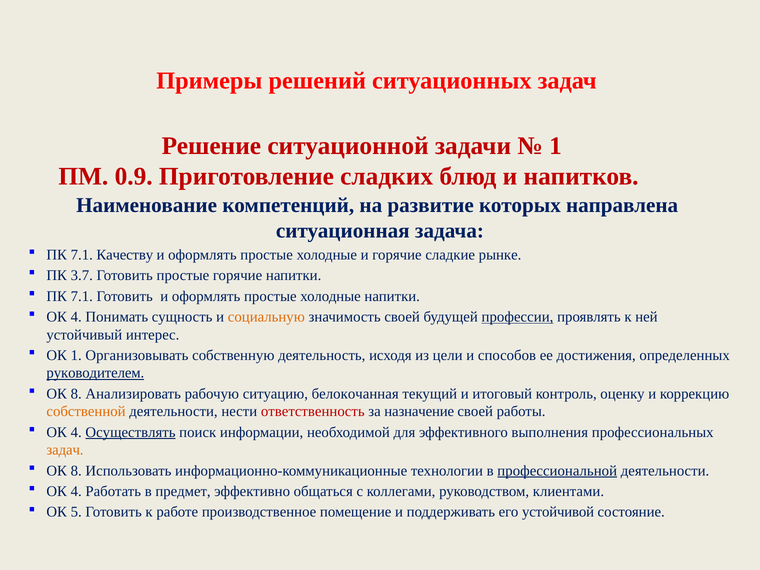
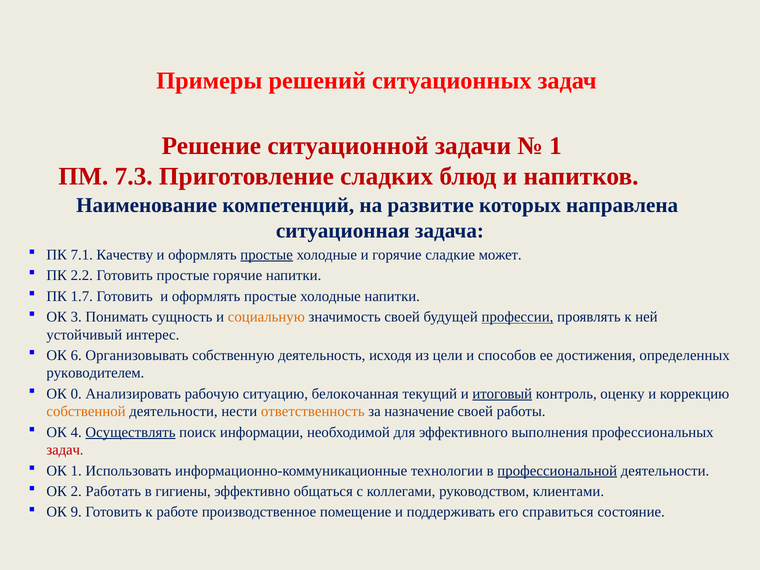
0.9: 0.9 -> 7.3
простые at (267, 255) underline: none -> present
рынке: рынке -> может
3.7: 3.7 -> 2.2
7.1 at (82, 296): 7.1 -> 1.7
4 at (76, 317): 4 -> 3
ОК 1: 1 -> 6
руководителем underline: present -> none
8 at (76, 394): 8 -> 0
итоговый underline: none -> present
ответственность colour: red -> orange
задач at (65, 450) colour: orange -> red
8 at (76, 471): 8 -> 1
4 at (76, 491): 4 -> 2
предмет: предмет -> гигиены
5: 5 -> 9
устойчивой: устойчивой -> справиться
